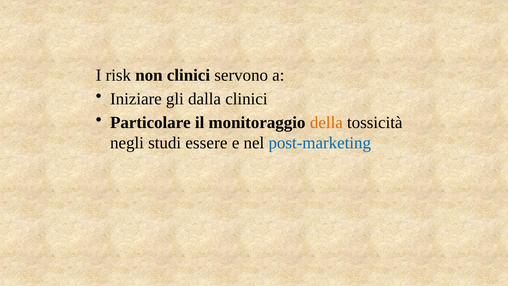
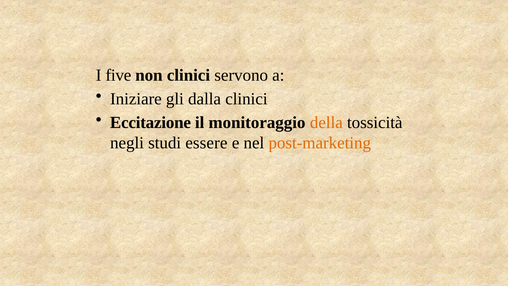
risk: risk -> five
Particolare: Particolare -> Eccitazione
post-marketing colour: blue -> orange
